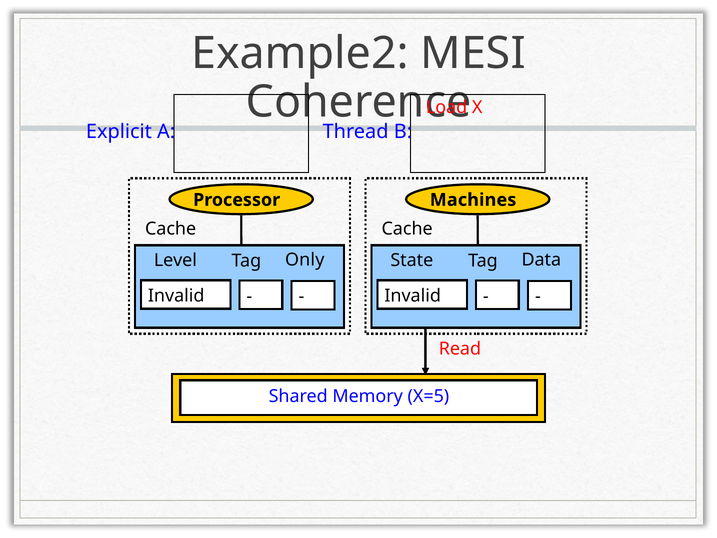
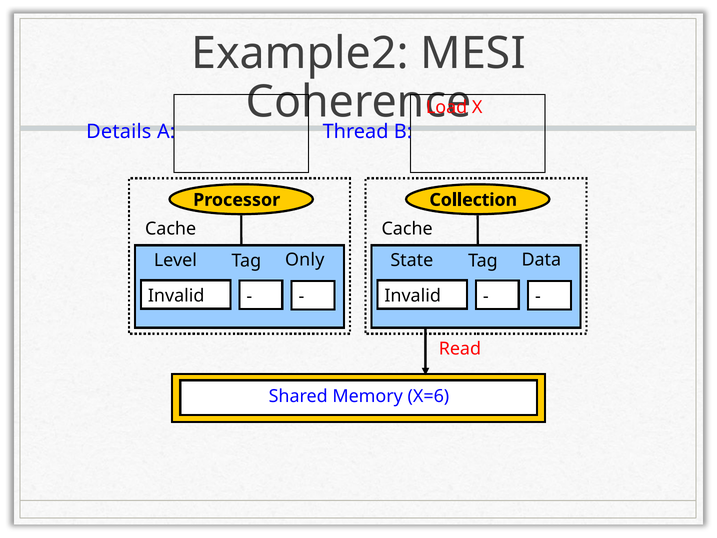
Explicit: Explicit -> Details
Machines: Machines -> Collection
X=5: X=5 -> X=6
